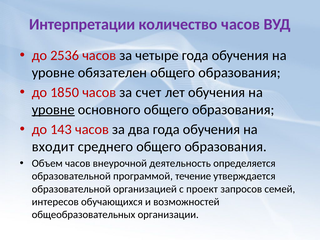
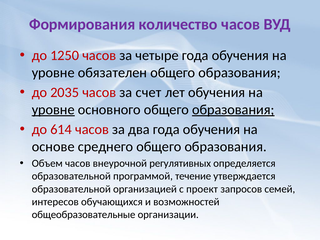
Интерпретации: Интерпретации -> Формирования
2536: 2536 -> 1250
1850: 1850 -> 2035
образования at (233, 110) underline: none -> present
143: 143 -> 614
входит: входит -> основе
деятельность: деятельность -> регулятивных
общеобразовательных: общеобразовательных -> общеобразовательные
